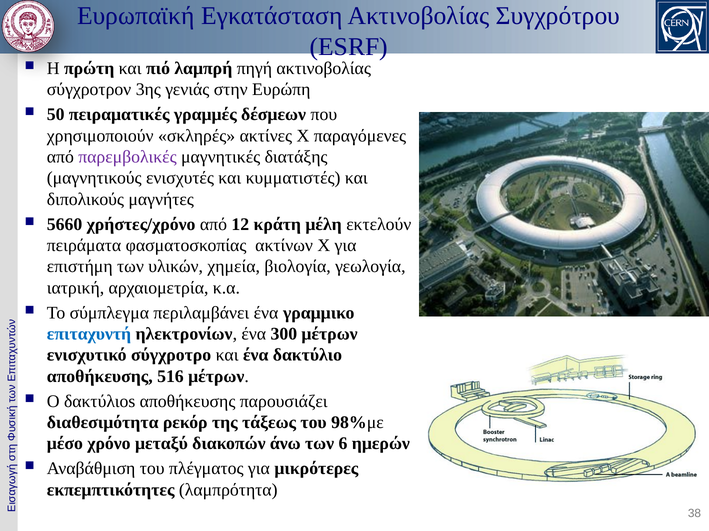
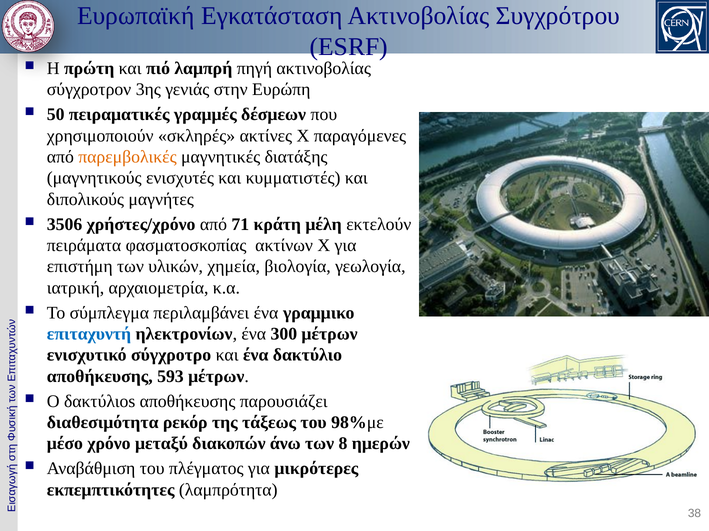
παρεμβολικές colour: purple -> orange
5660: 5660 -> 3506
12: 12 -> 71
516: 516 -> 593
6: 6 -> 8
